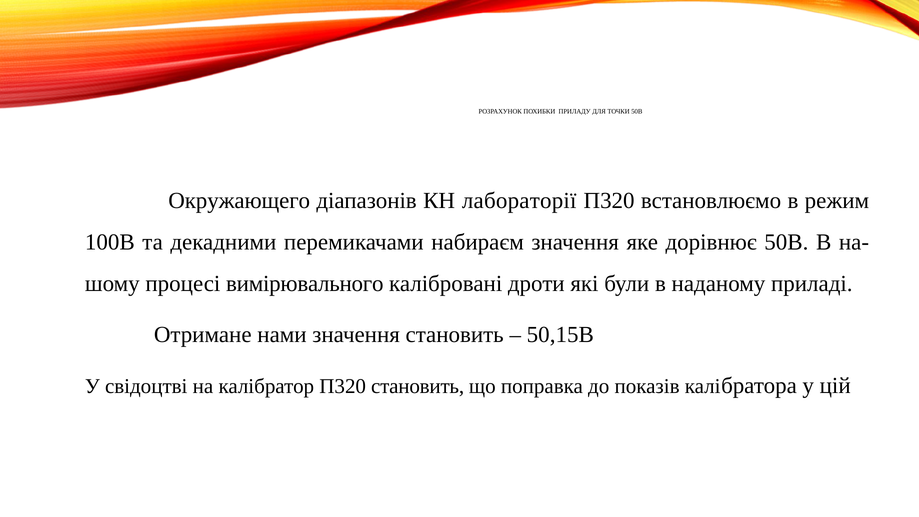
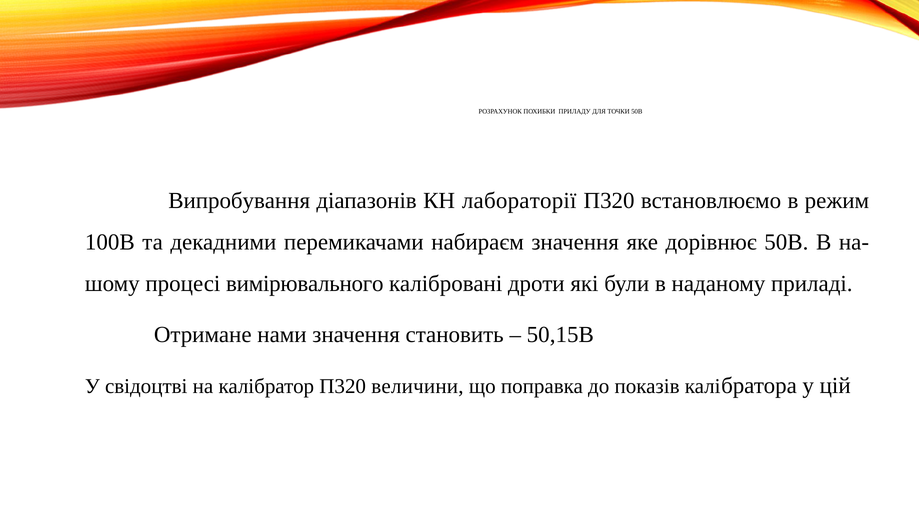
Окружающего: Окружающего -> Випробування
П320 становить: становить -> величини
